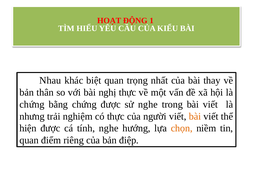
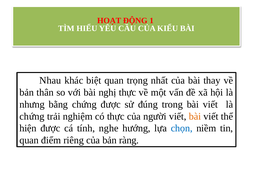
chứng at (32, 104): chứng -> nhưng
sử nghe: nghe -> đúng
nhưng at (32, 116): nhưng -> chứng
chọn colour: orange -> blue
điệp: điệp -> ràng
